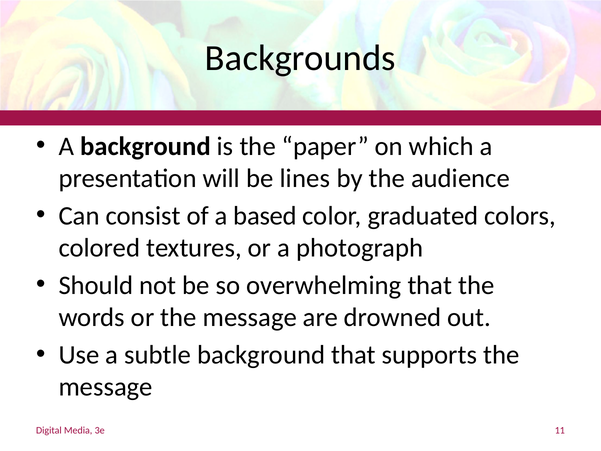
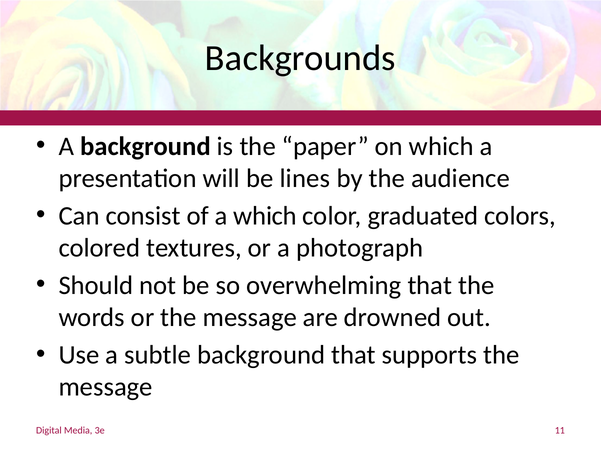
a based: based -> which
